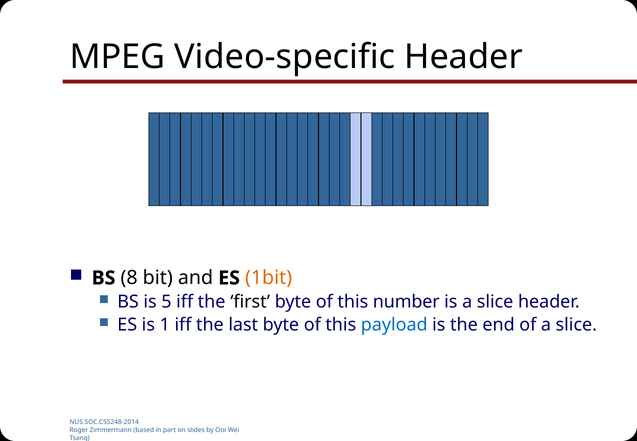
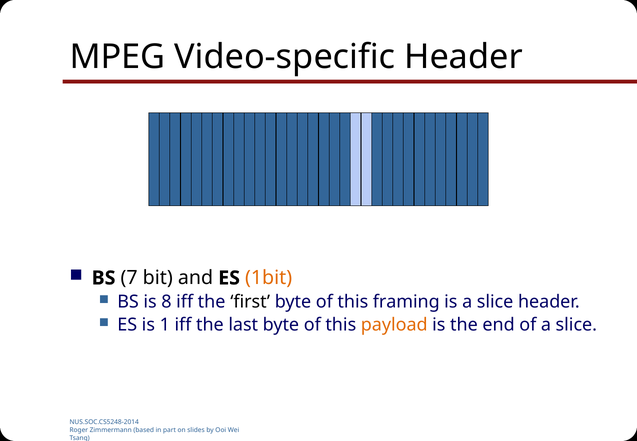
8: 8 -> 7
5: 5 -> 8
number: number -> framing
payload colour: blue -> orange
